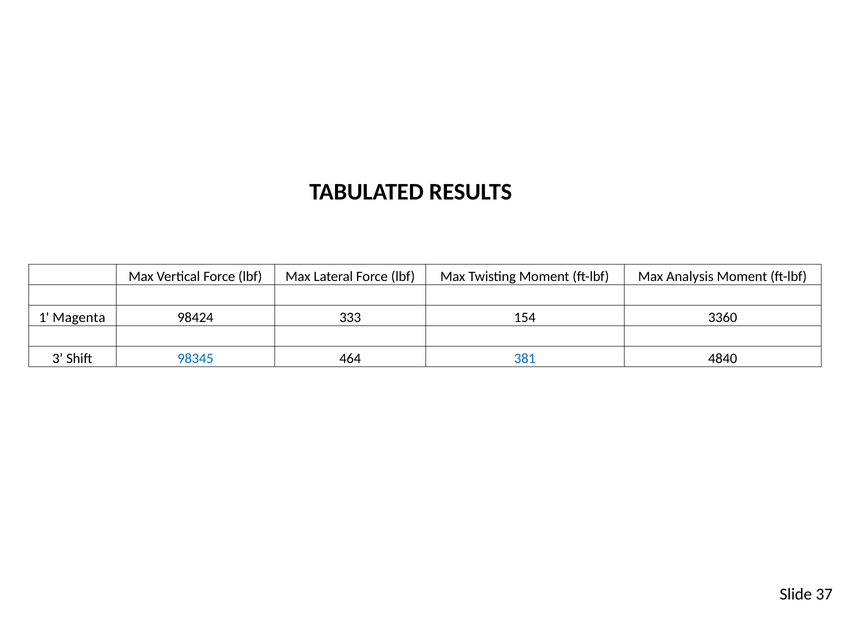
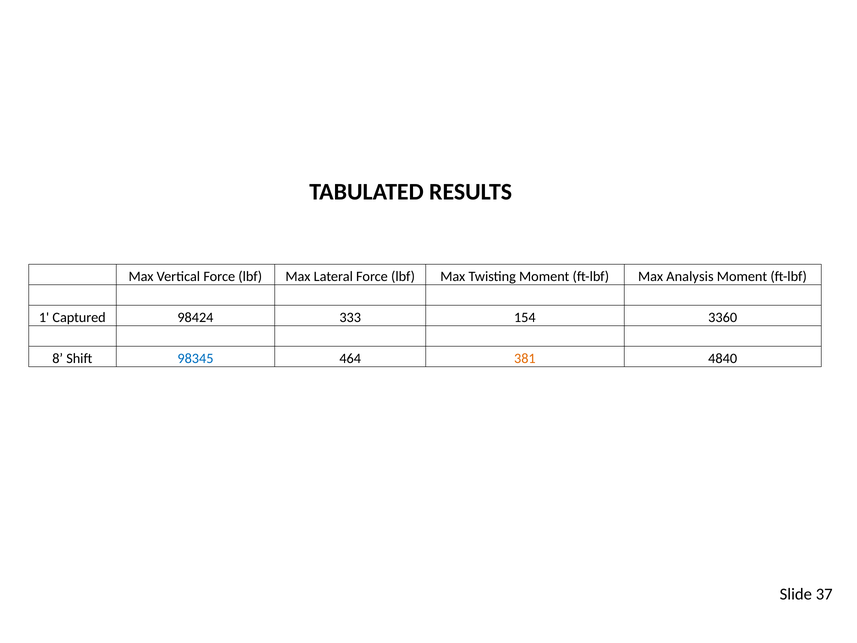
Magenta: Magenta -> Captured
3: 3 -> 8
381 colour: blue -> orange
